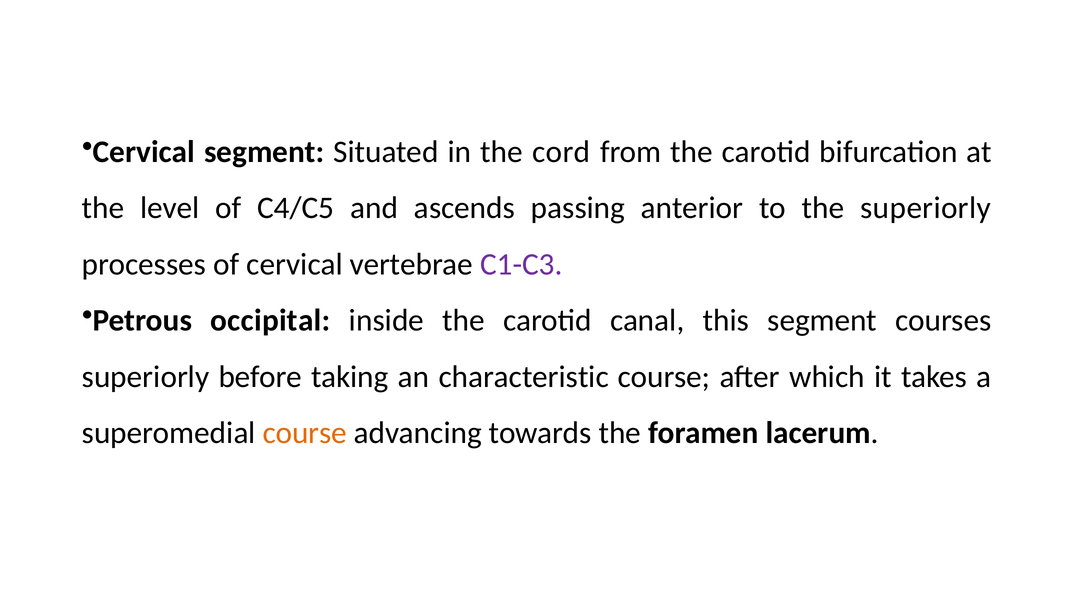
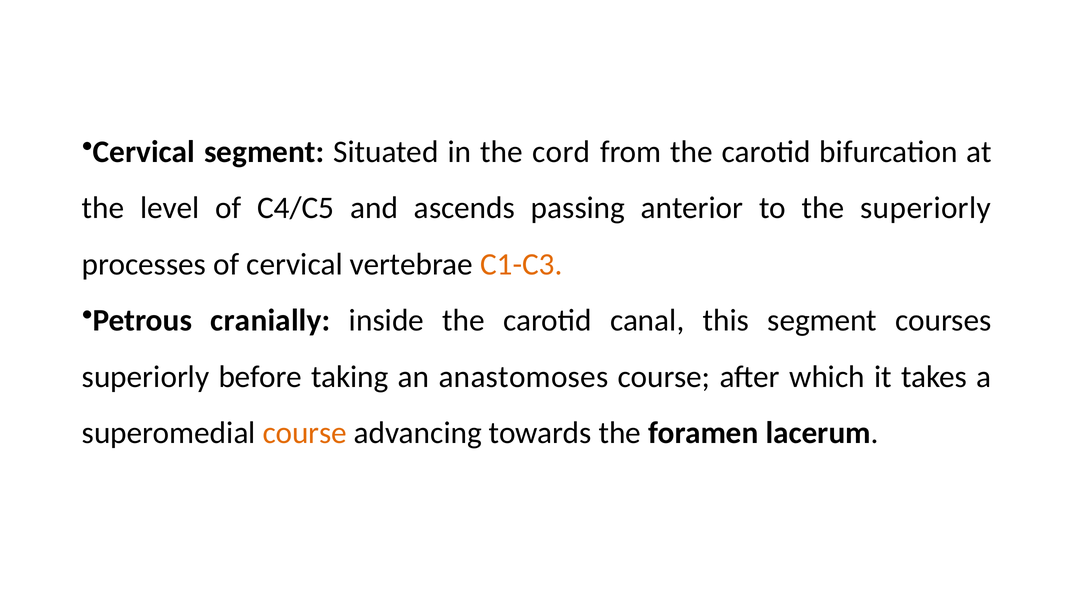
C1-C3 colour: purple -> orange
occipital: occipital -> cranially
characteristic: characteristic -> anastomoses
